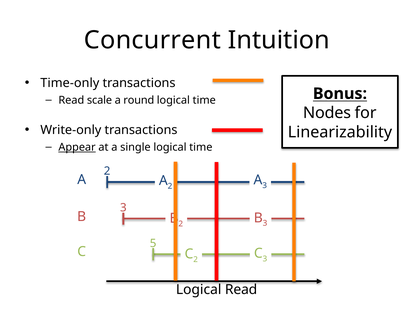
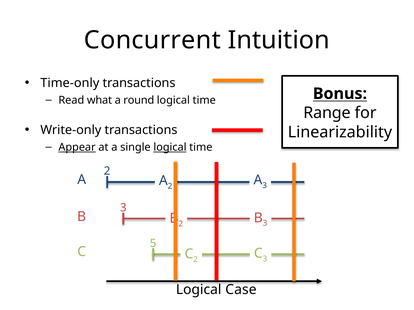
scale: scale -> what
Nodes: Nodes -> Range
logical at (170, 147) underline: none -> present
Logical Read: Read -> Case
